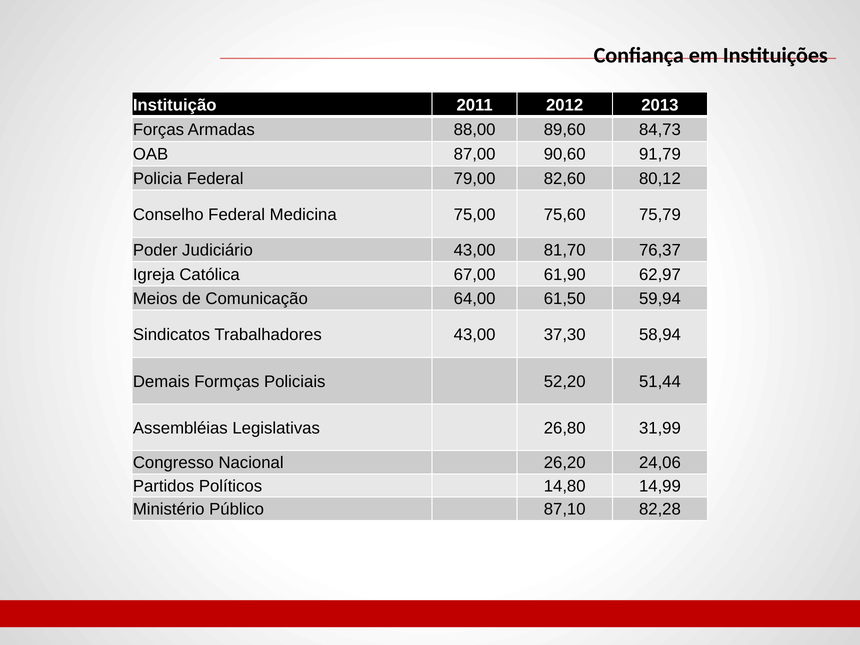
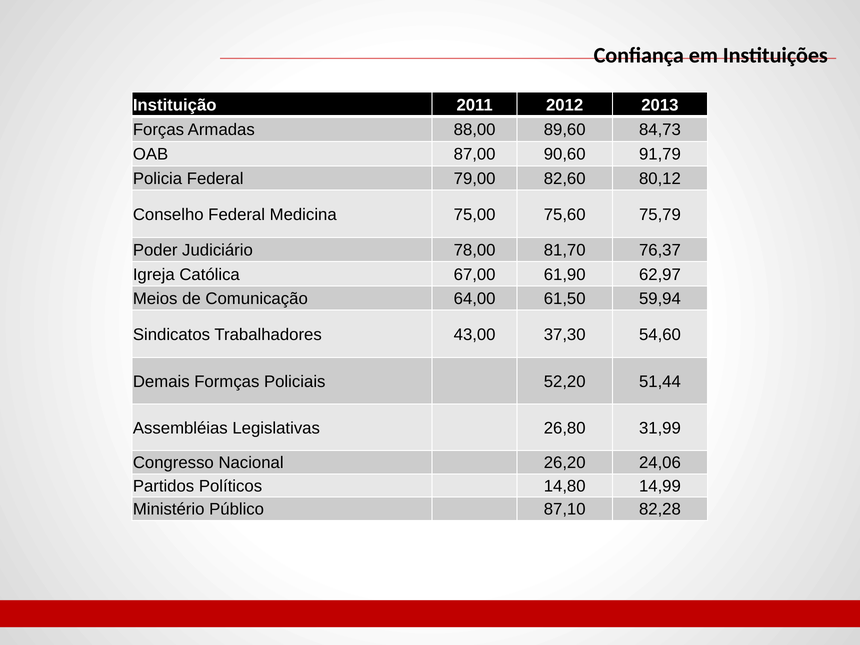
Judiciário 43,00: 43,00 -> 78,00
58,94: 58,94 -> 54,60
